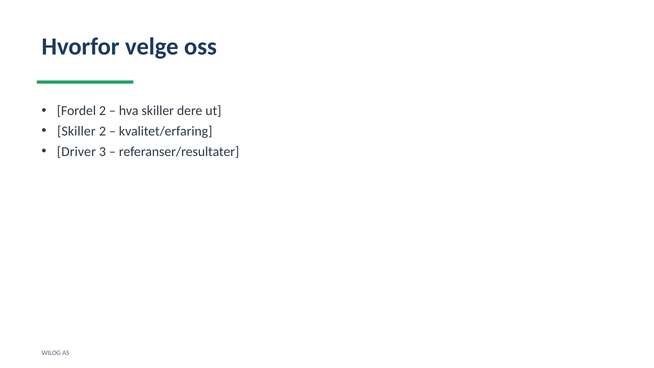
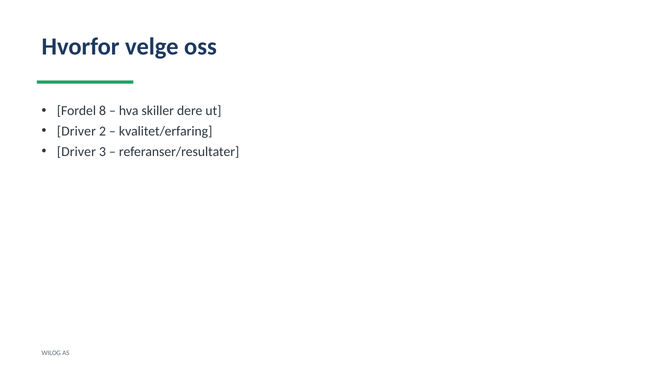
Fordel 2: 2 -> 8
Skiller at (76, 131): Skiller -> Driver
